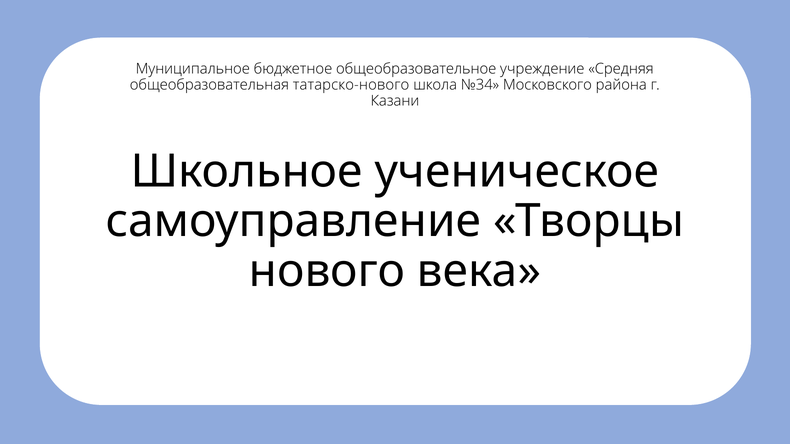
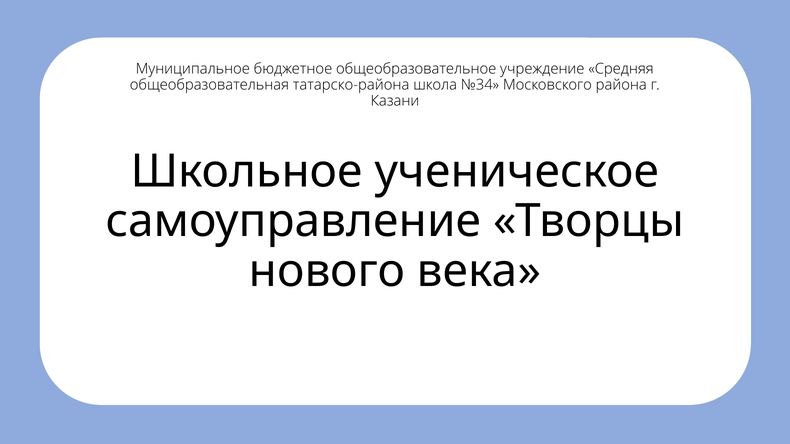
татарско-нового: татарско-нового -> татарско-района
